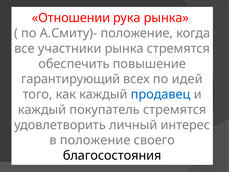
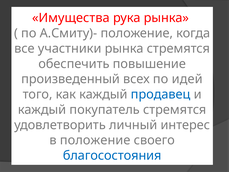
Отношении: Отношении -> Имущества
гарантирующий: гарантирующий -> произведенный
благосостояния colour: black -> blue
